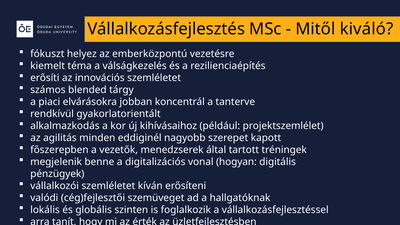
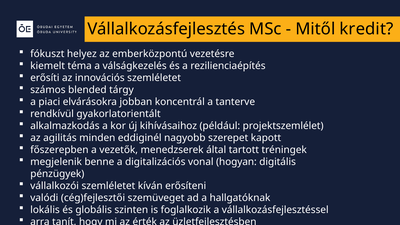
kiváló: kiváló -> kredit
